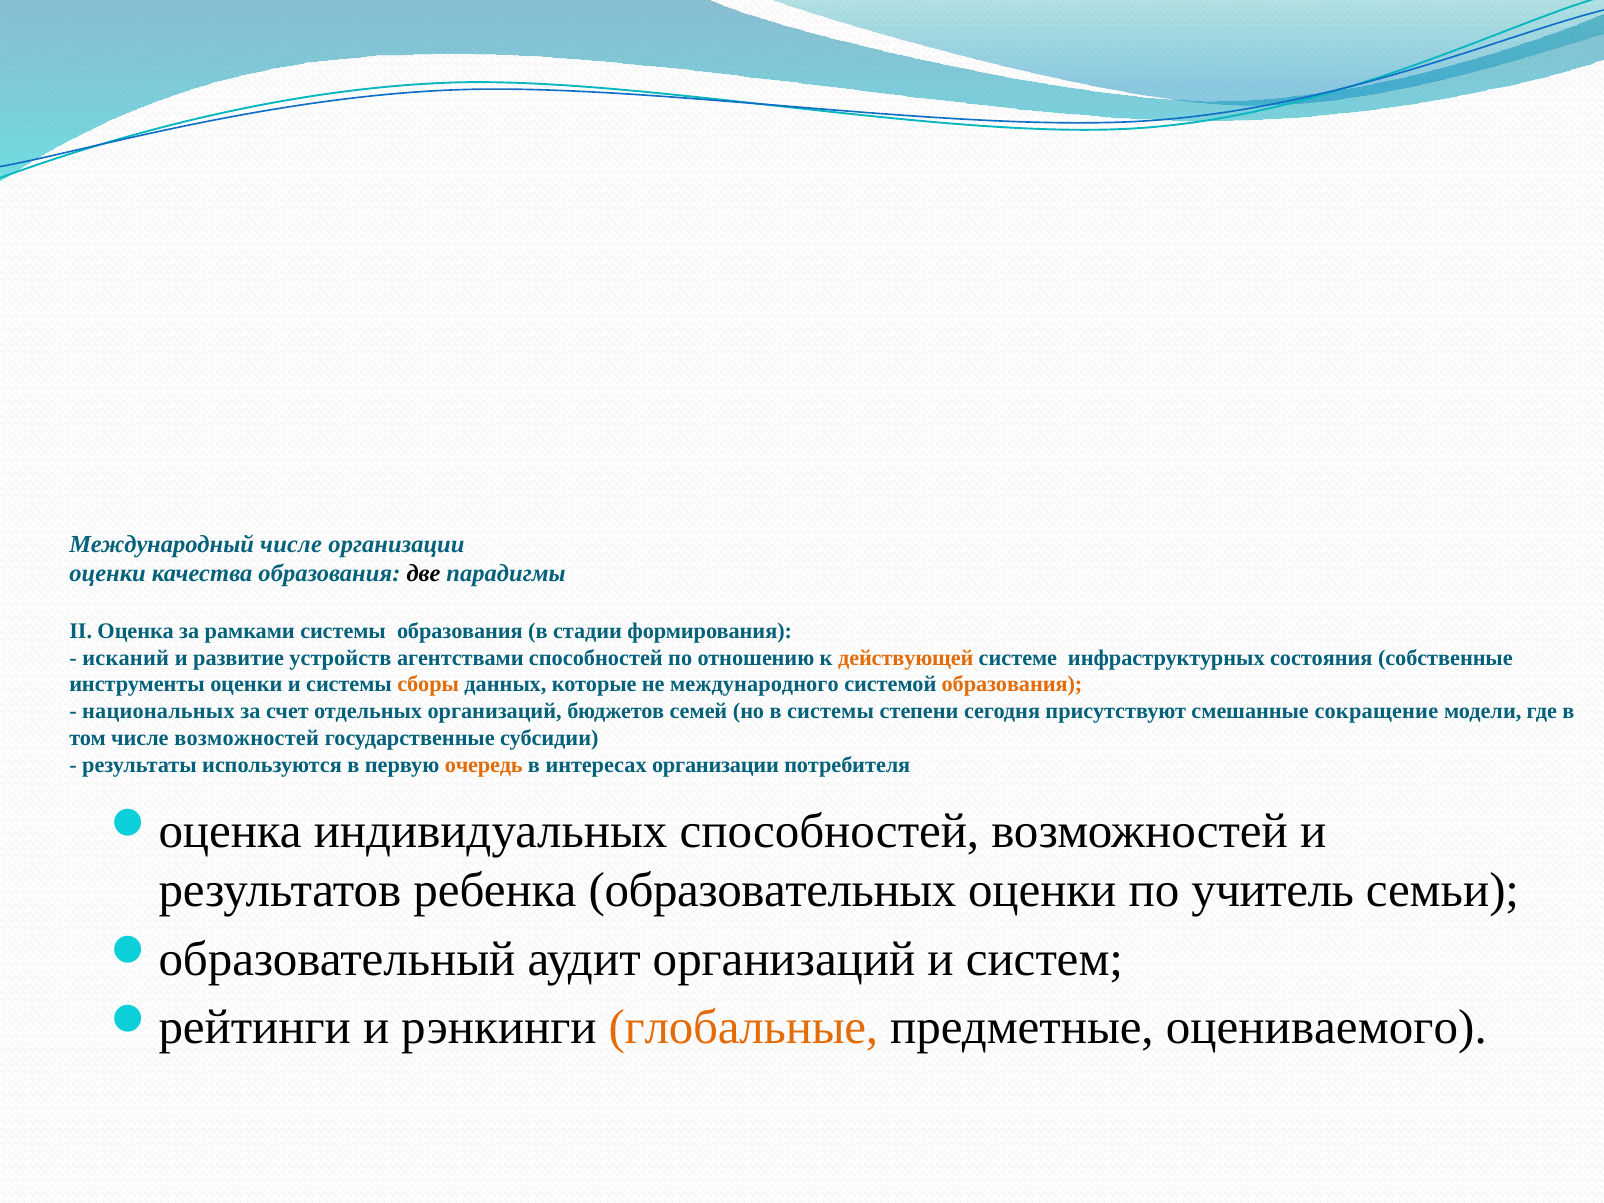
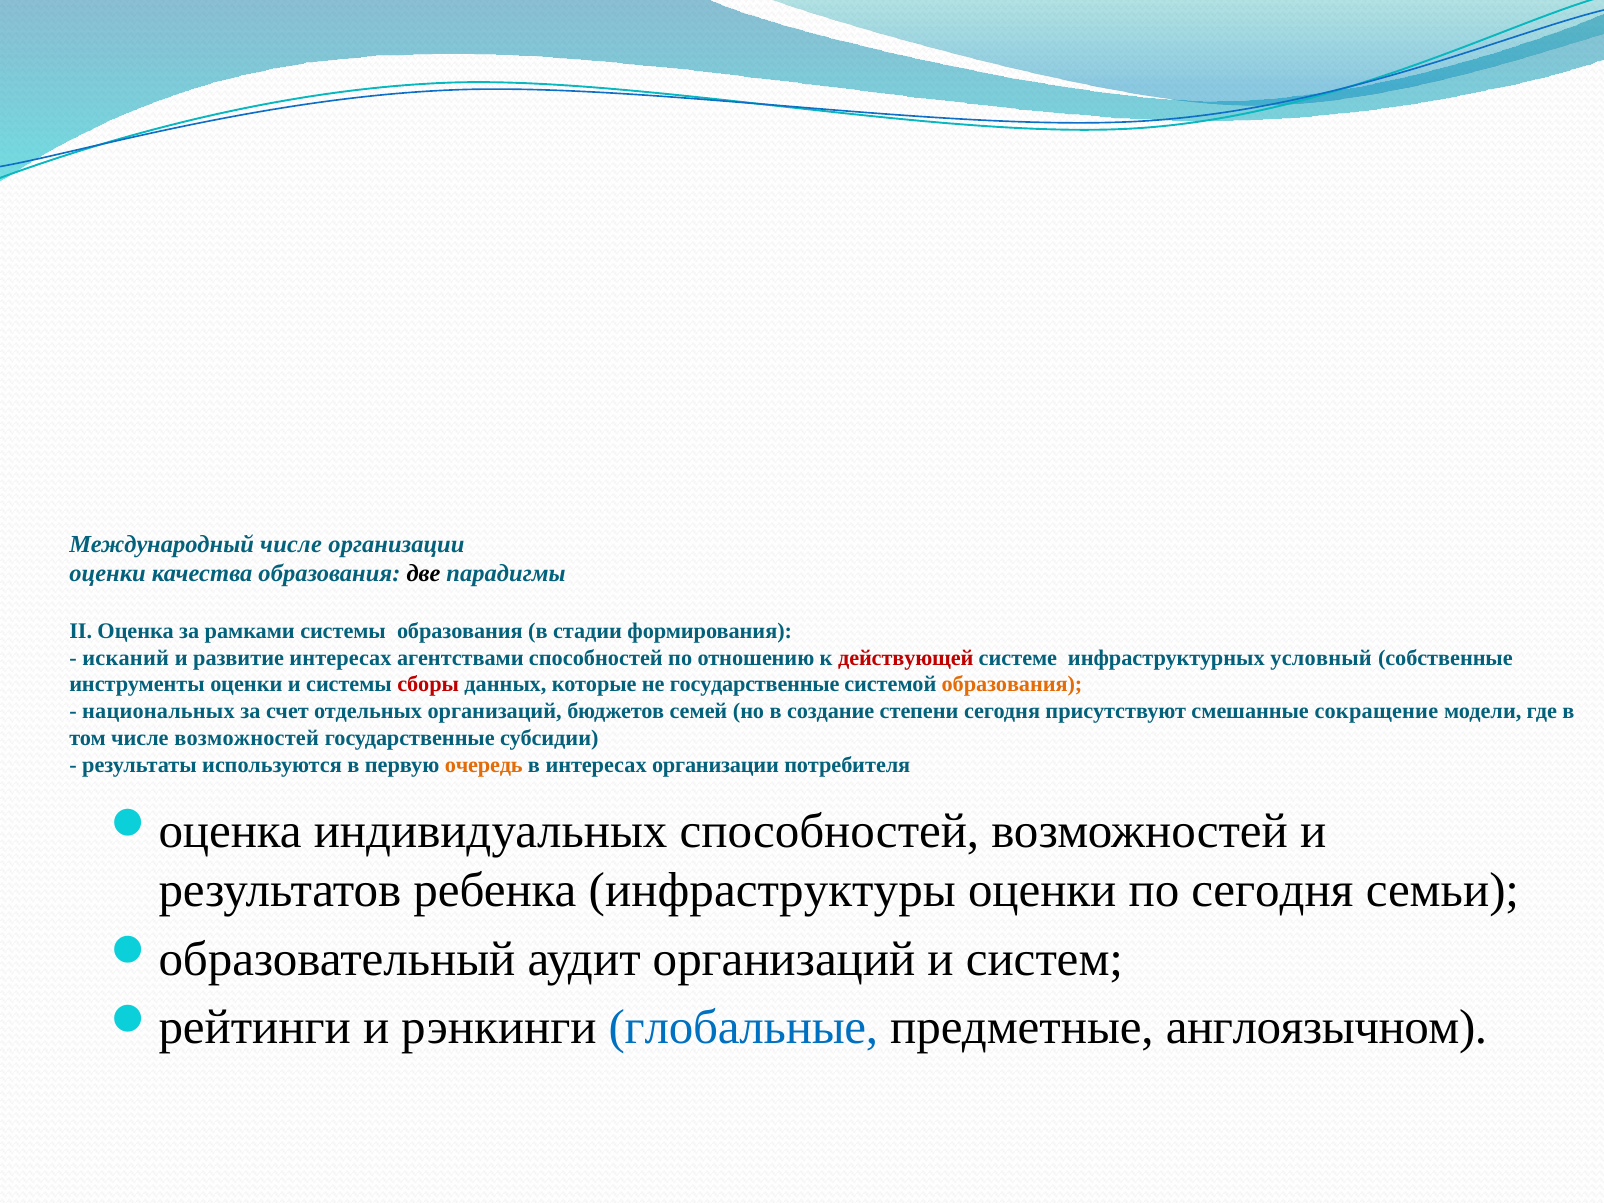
развитие устройств: устройств -> интересах
действующей colour: orange -> red
состояния: состояния -> условный
сборы colour: orange -> red
не международного: международного -> государственные
в системы: системы -> создание
образовательных: образовательных -> инфраструктуры
по учитель: учитель -> сегодня
глобальные colour: orange -> blue
оцениваемого: оцениваемого -> англоязычном
